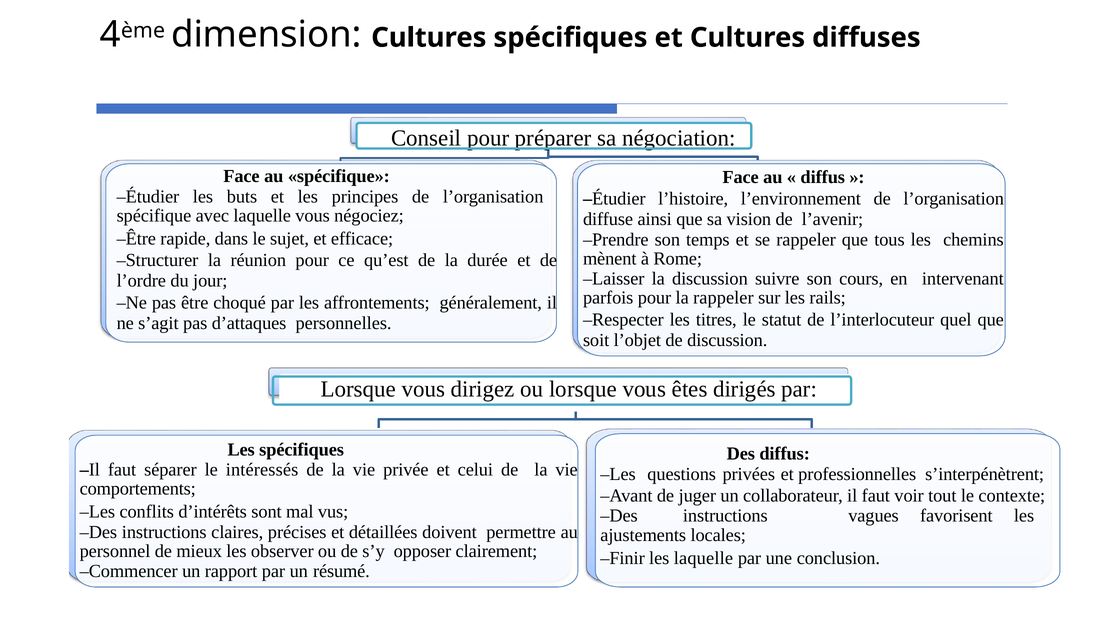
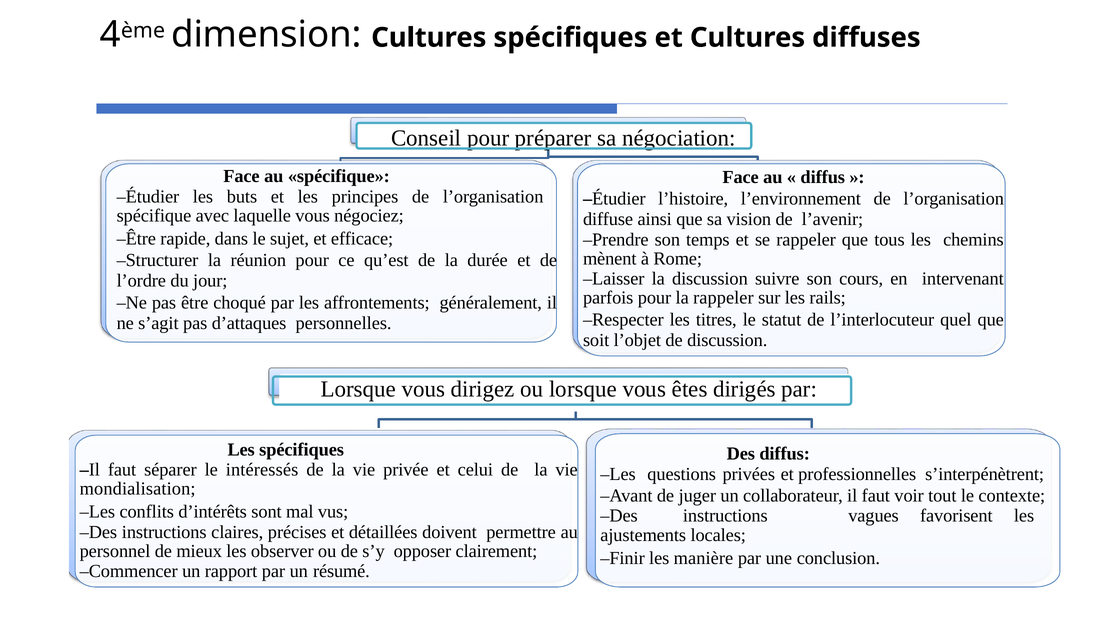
comportements: comportements -> mondialisation
les laquelle: laquelle -> manière
